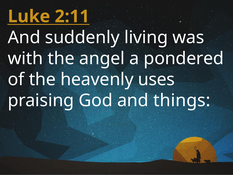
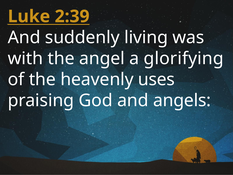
2:11: 2:11 -> 2:39
pondered: pondered -> glorifying
things: things -> angels
